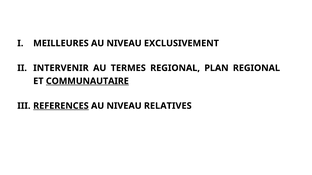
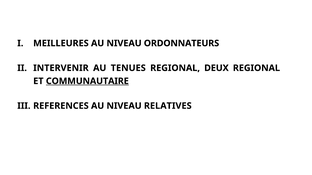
EXCLUSIVEMENT: EXCLUSIVEMENT -> ORDONNATEURS
TERMES: TERMES -> TENUES
PLAN: PLAN -> DEUX
REFERENCES underline: present -> none
